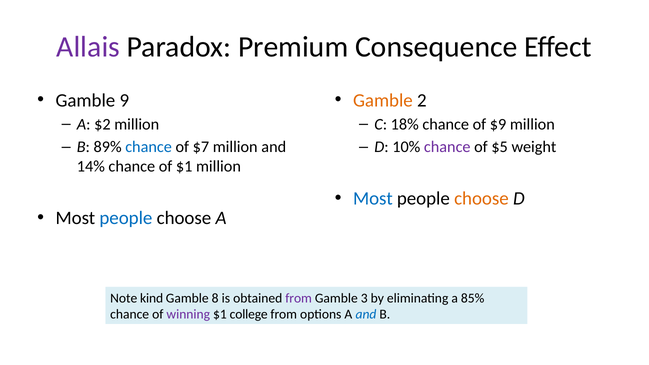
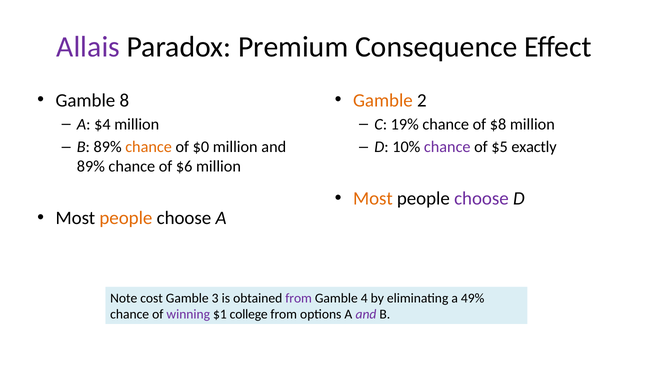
9: 9 -> 8
$2: $2 -> $4
18%: 18% -> 19%
$9: $9 -> $8
chance at (149, 147) colour: blue -> orange
$7: $7 -> $0
weight: weight -> exactly
14% at (91, 167): 14% -> 89%
of $1: $1 -> $6
Most at (373, 199) colour: blue -> orange
choose at (481, 199) colour: orange -> purple
people at (126, 218) colour: blue -> orange
kind: kind -> cost
8: 8 -> 3
3: 3 -> 4
85%: 85% -> 49%
and at (366, 314) colour: blue -> purple
